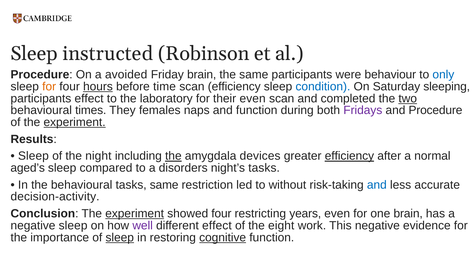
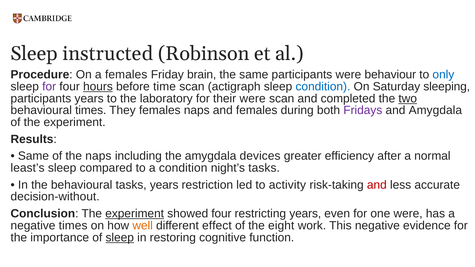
a avoided: avoided -> females
for at (49, 87) colour: orange -> purple
scan efficiency: efficiency -> actigraph
participants effect: effect -> years
their even: even -> were
and function: function -> females
and Procedure: Procedure -> Amygdala
experiment at (75, 122) underline: present -> none
Sleep at (33, 156): Sleep -> Same
the night: night -> naps
the at (173, 156) underline: present -> none
efficiency at (349, 156) underline: present -> none
aged’s: aged’s -> least’s
a disorders: disorders -> condition
tasks same: same -> years
without: without -> activity
and at (377, 185) colour: blue -> red
decision-activity: decision-activity -> decision-without
one brain: brain -> were
negative sleep: sleep -> times
well colour: purple -> orange
cognitive underline: present -> none
